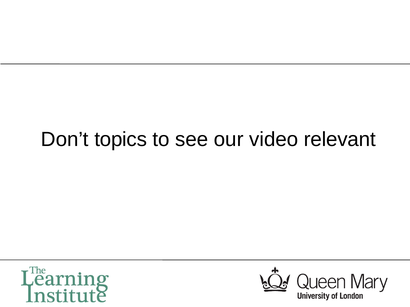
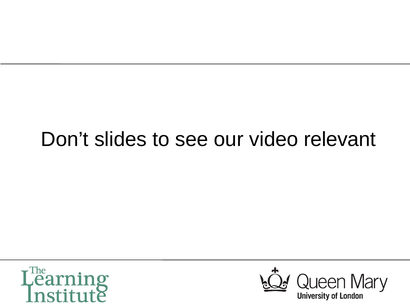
topics: topics -> slides
